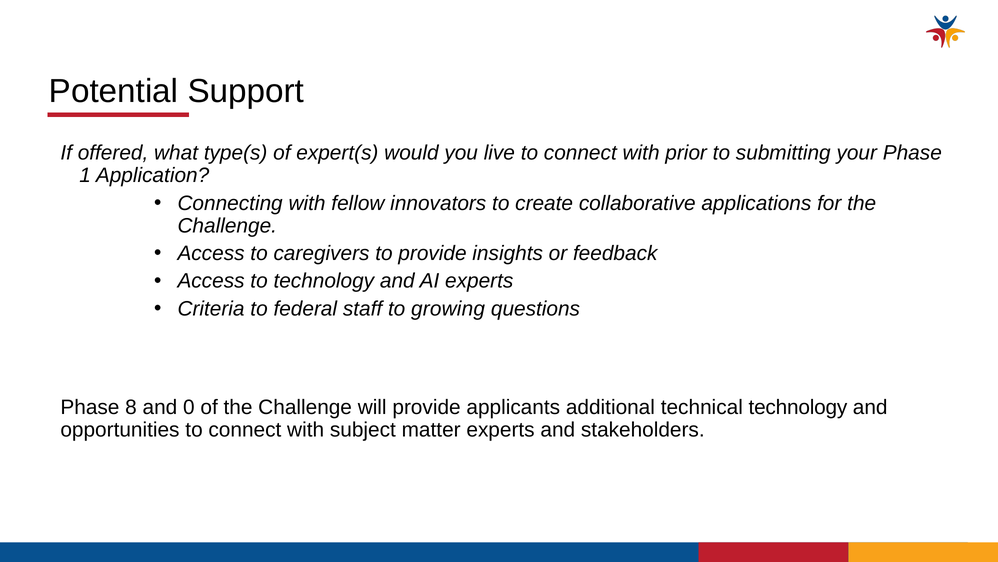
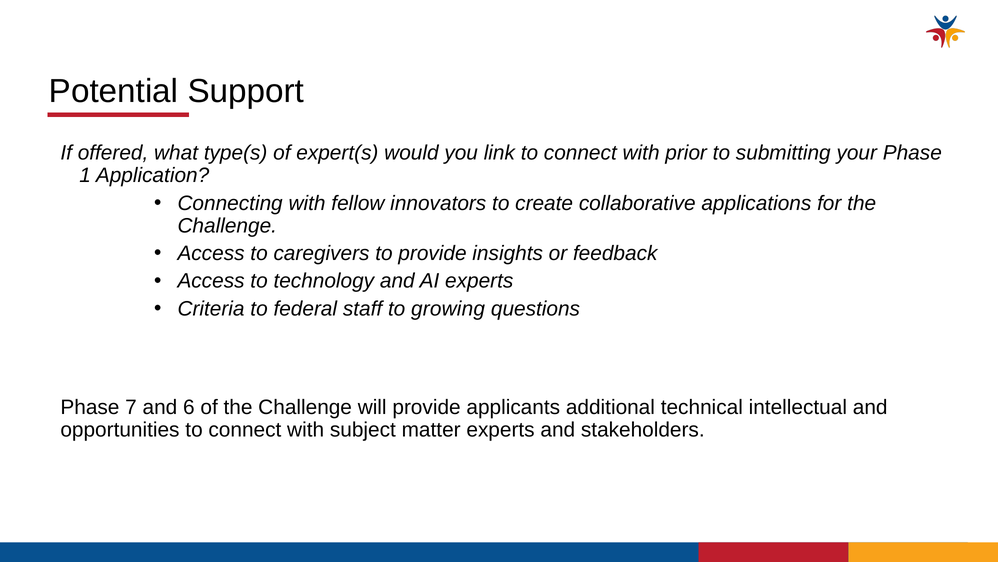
live: live -> link
8: 8 -> 7
0: 0 -> 6
technical technology: technology -> intellectual
